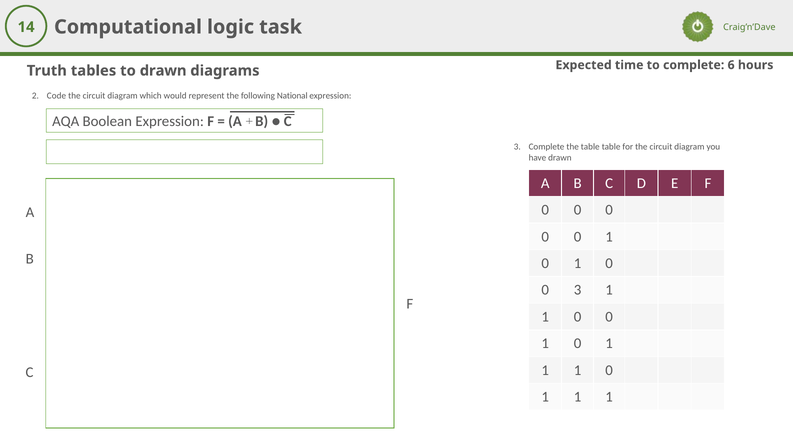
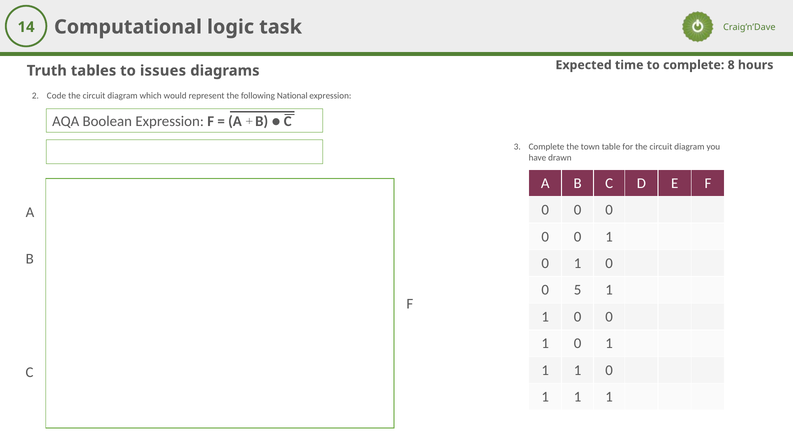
6: 6 -> 8
to drawn: drawn -> issues
the table: table -> town
0 3: 3 -> 5
